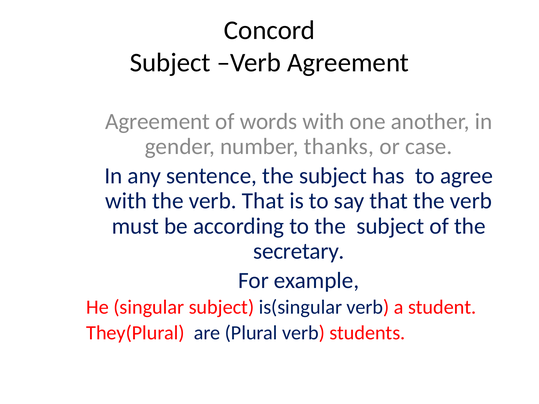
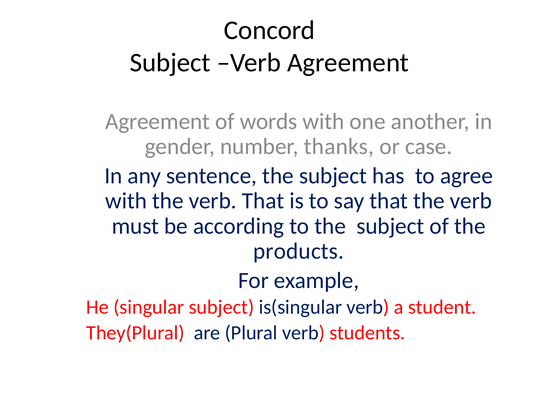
secretary: secretary -> products
